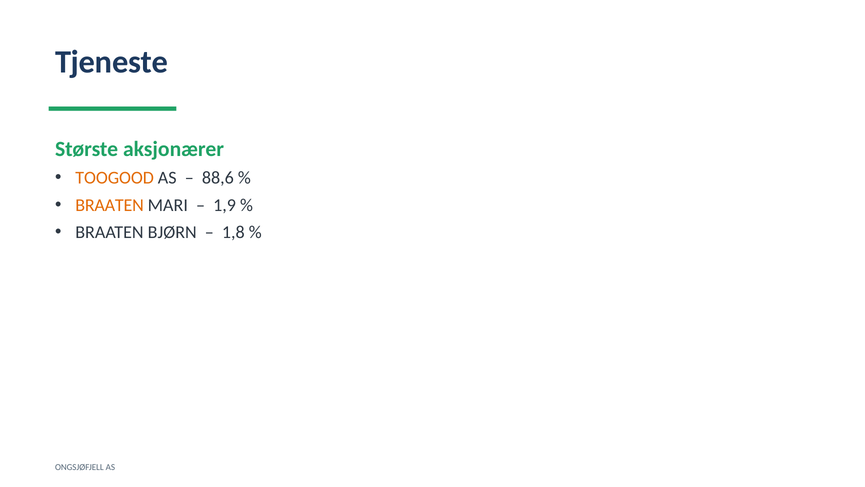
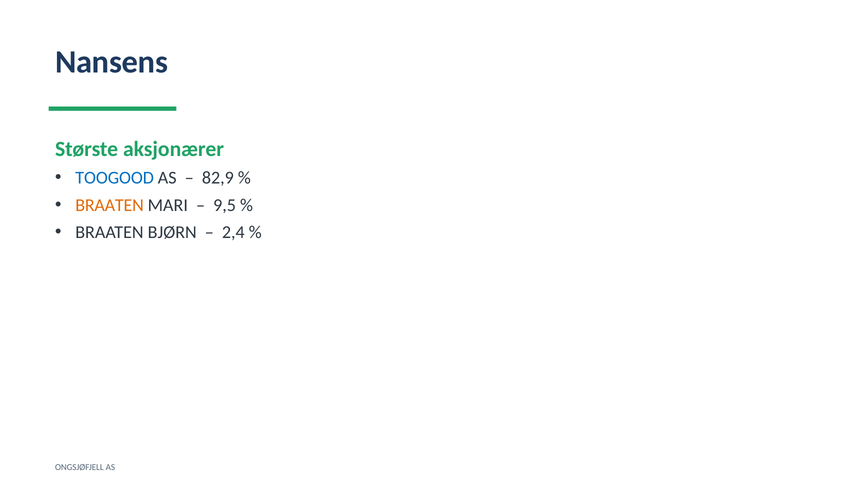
Tjeneste: Tjeneste -> Nansens
TOOGOOD colour: orange -> blue
88,6: 88,6 -> 82,9
1,9: 1,9 -> 9,5
1,8: 1,8 -> 2,4
